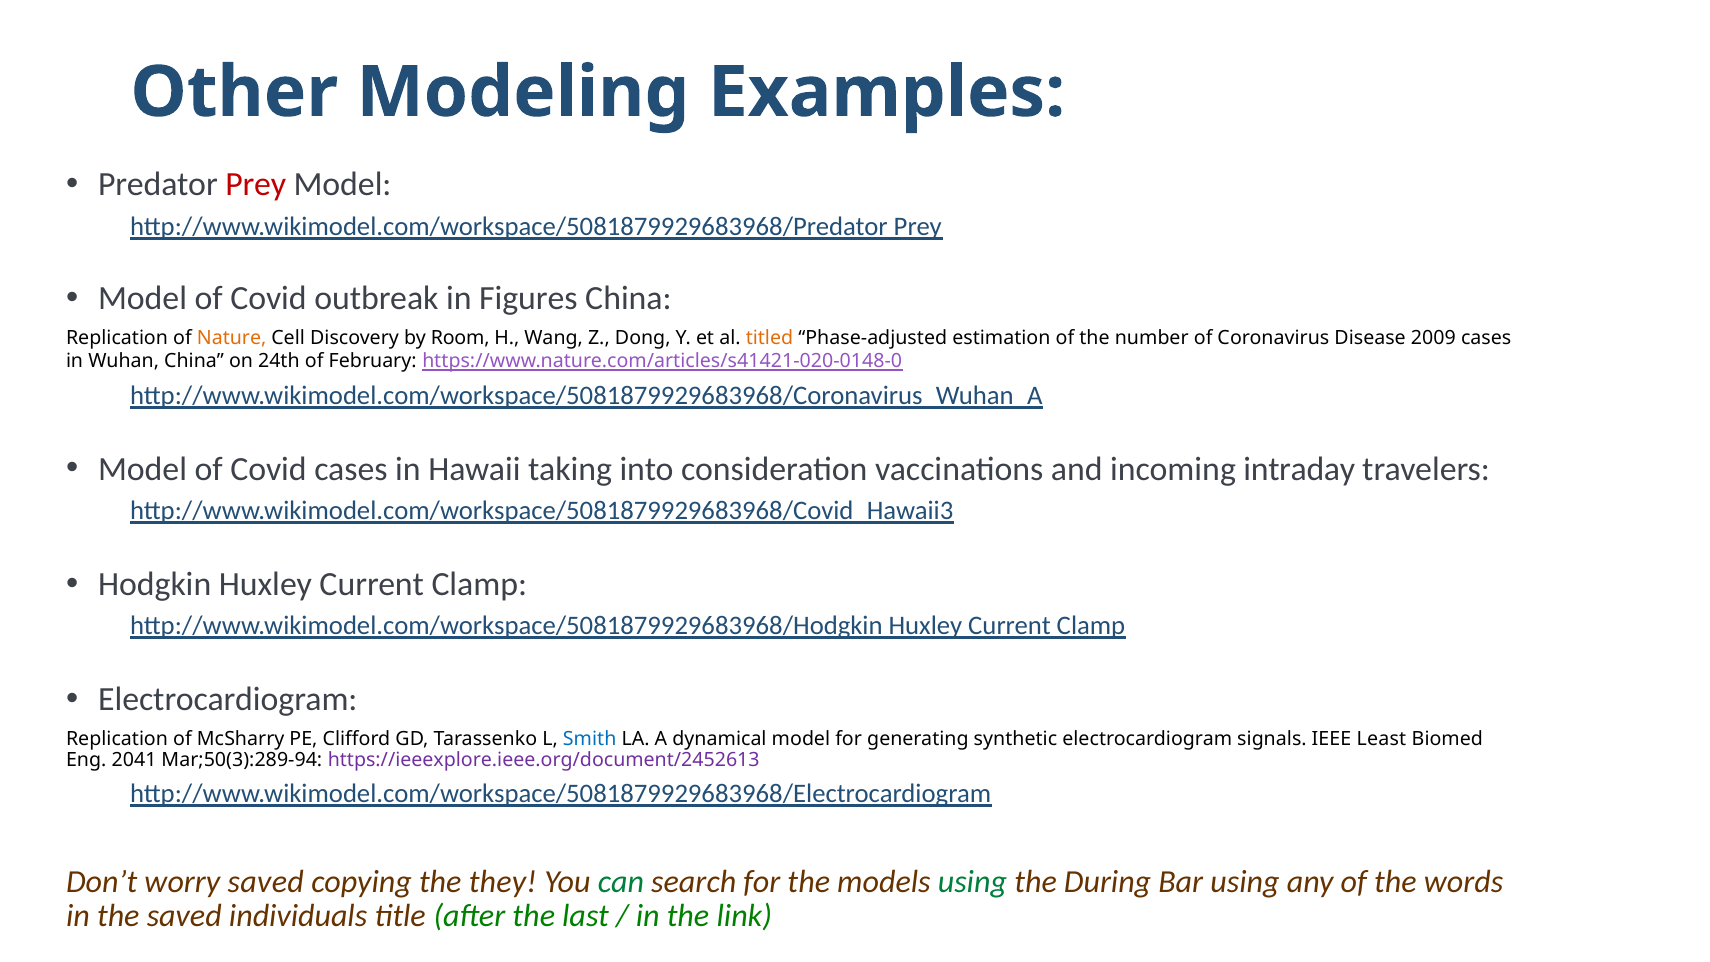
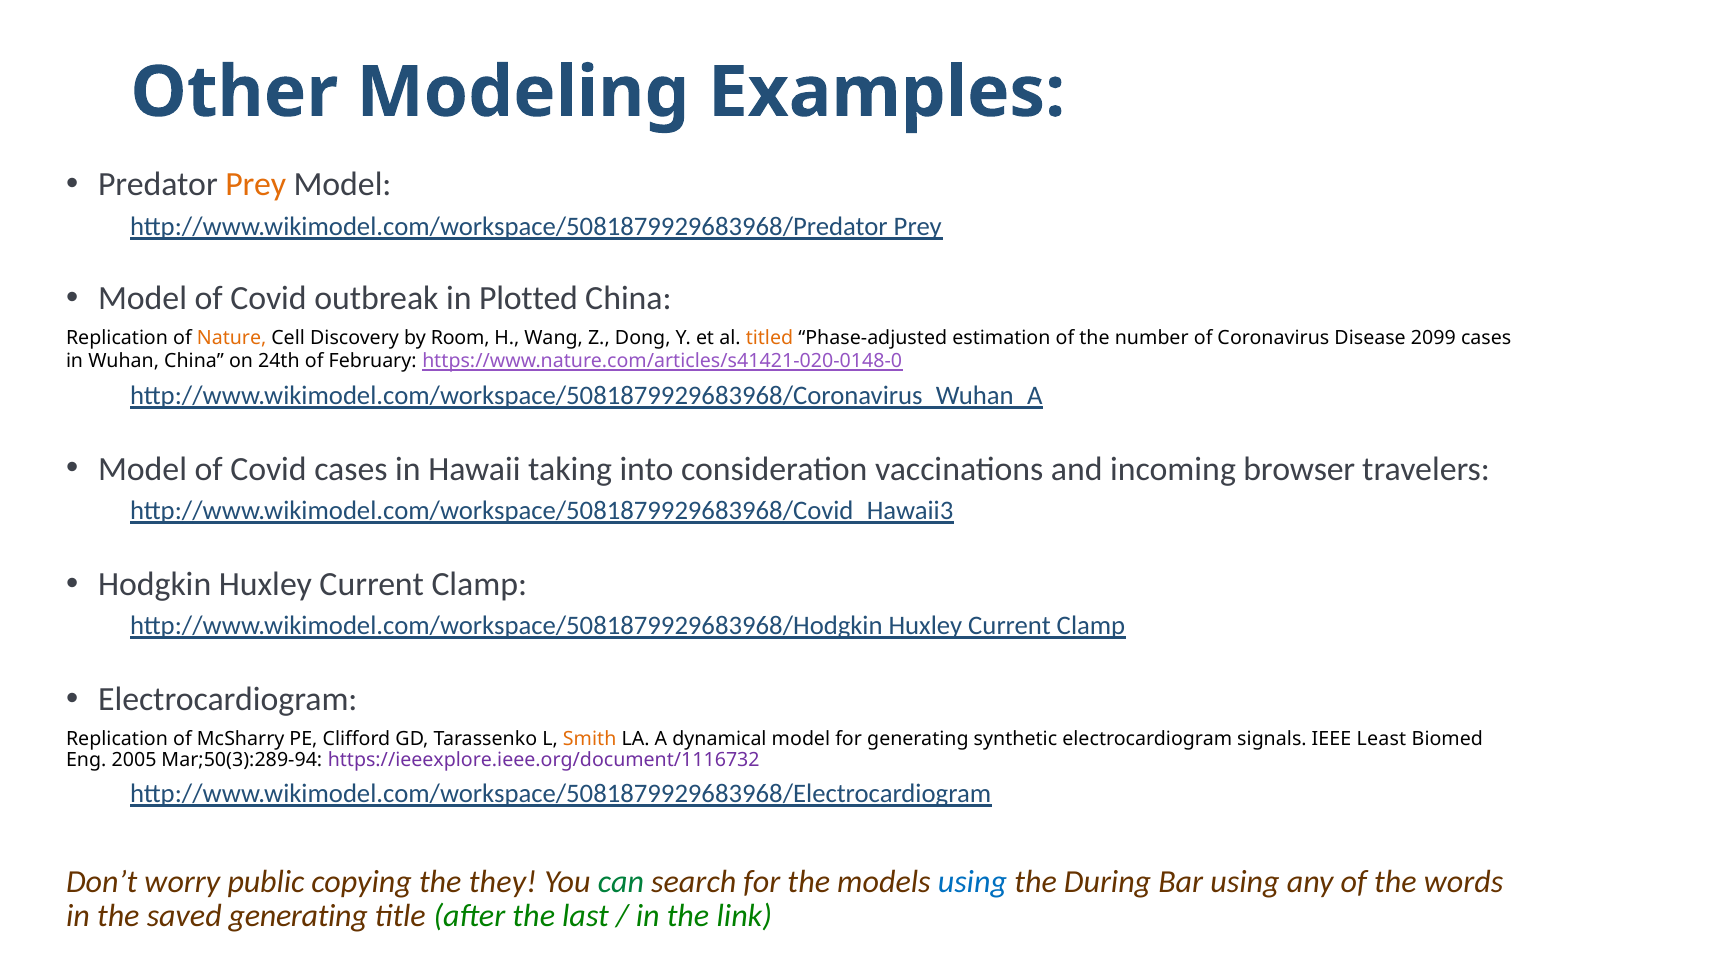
Prey at (256, 185) colour: red -> orange
Figures: Figures -> Plotted
2009: 2009 -> 2099
intraday: intraday -> browser
Smith colour: blue -> orange
2041: 2041 -> 2005
https://ieeexplore.ieee.org/document/2452613: https://ieeexplore.ieee.org/document/2452613 -> https://ieeexplore.ieee.org/document/1116732
worry saved: saved -> public
using at (972, 882) colour: green -> blue
saved individuals: individuals -> generating
